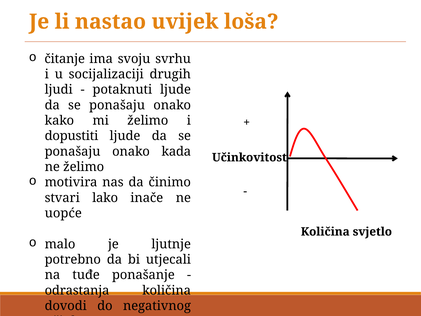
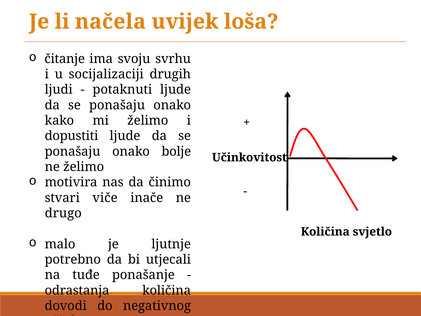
nastao: nastao -> načela
kada: kada -> bolje
lako: lako -> viče
uopće: uopće -> drugo
